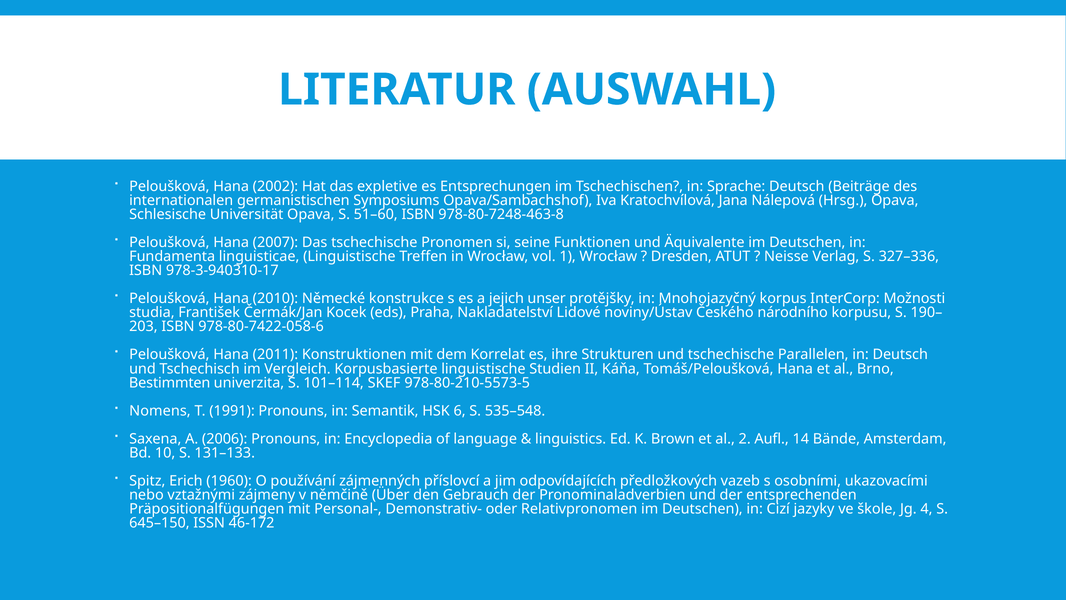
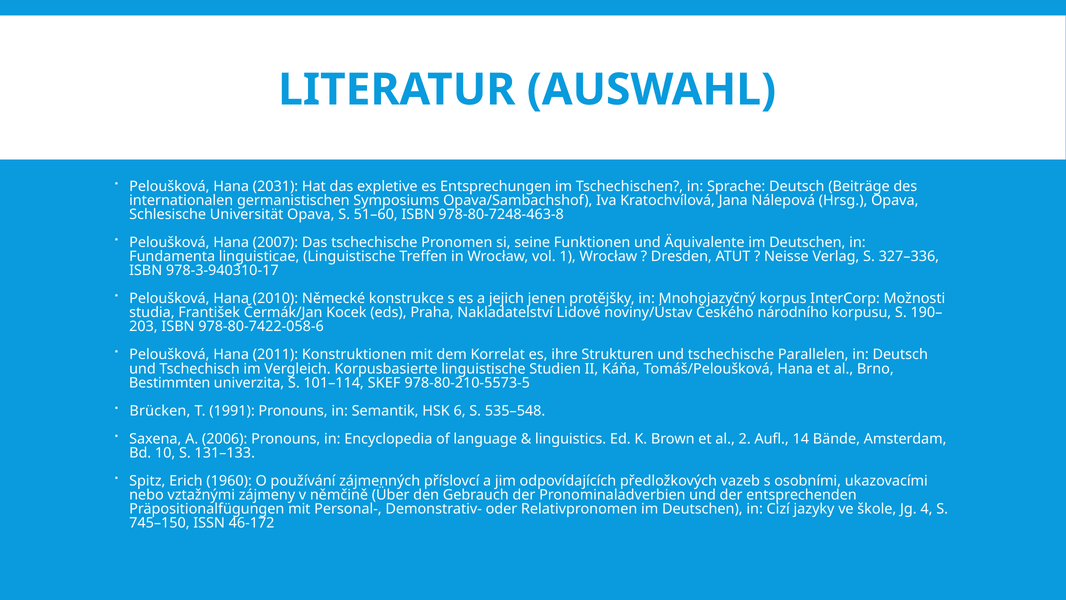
2002: 2002 -> 2031
unser: unser -> jenen
Nomens: Nomens -> Brücken
645–150: 645–150 -> 745–150
